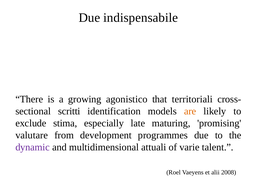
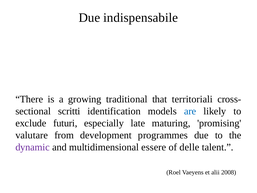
agonistico: agonistico -> traditional
are colour: orange -> blue
stima: stima -> futuri
attuali: attuali -> essere
varie: varie -> delle
